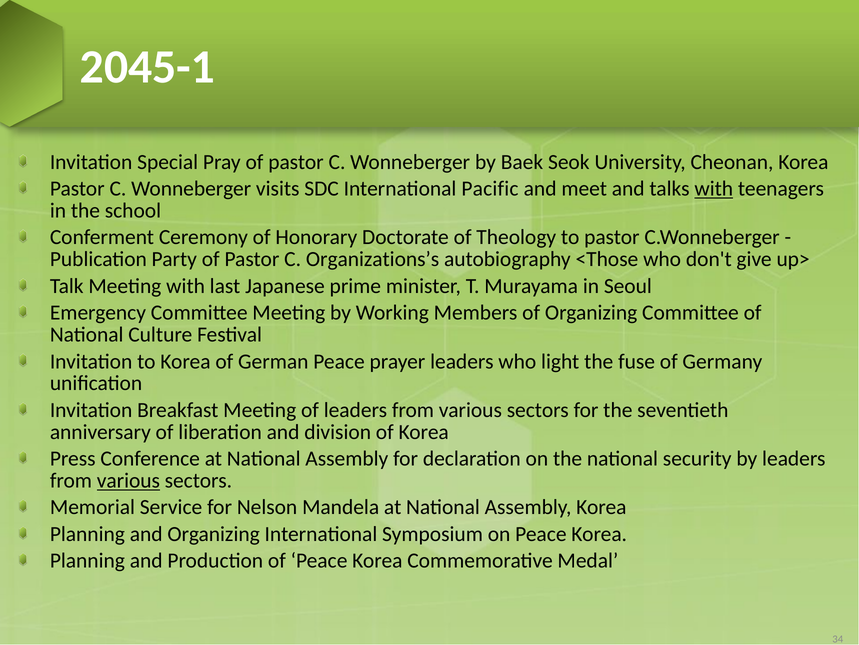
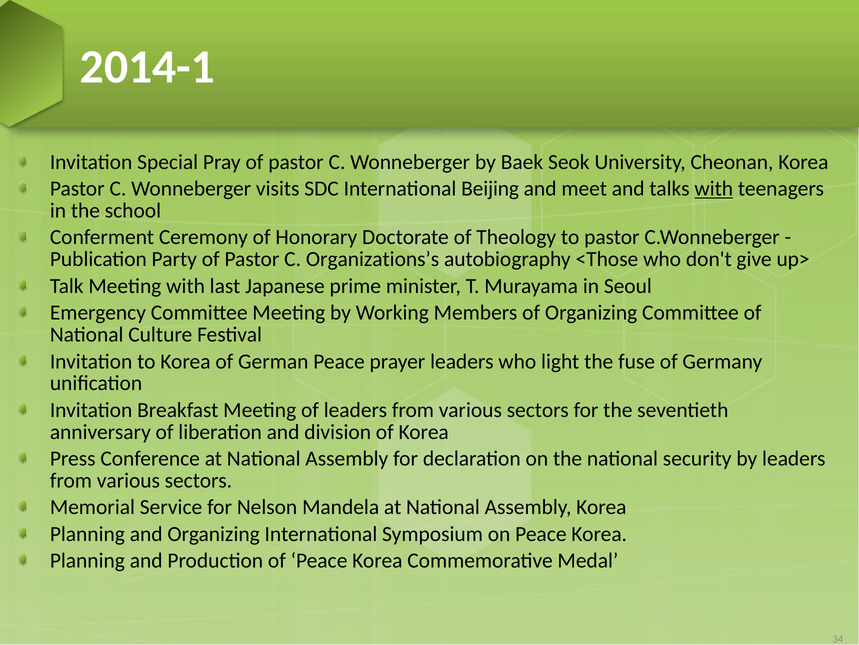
2045-1: 2045-1 -> 2014-1
Pacific: Pacific -> Beijing
various at (128, 480) underline: present -> none
